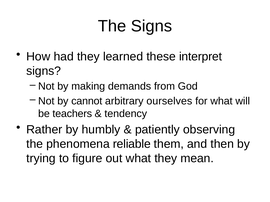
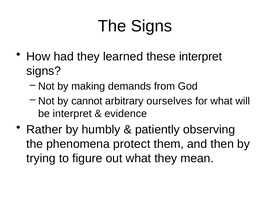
be teachers: teachers -> interpret
tendency: tendency -> evidence
reliable: reliable -> protect
